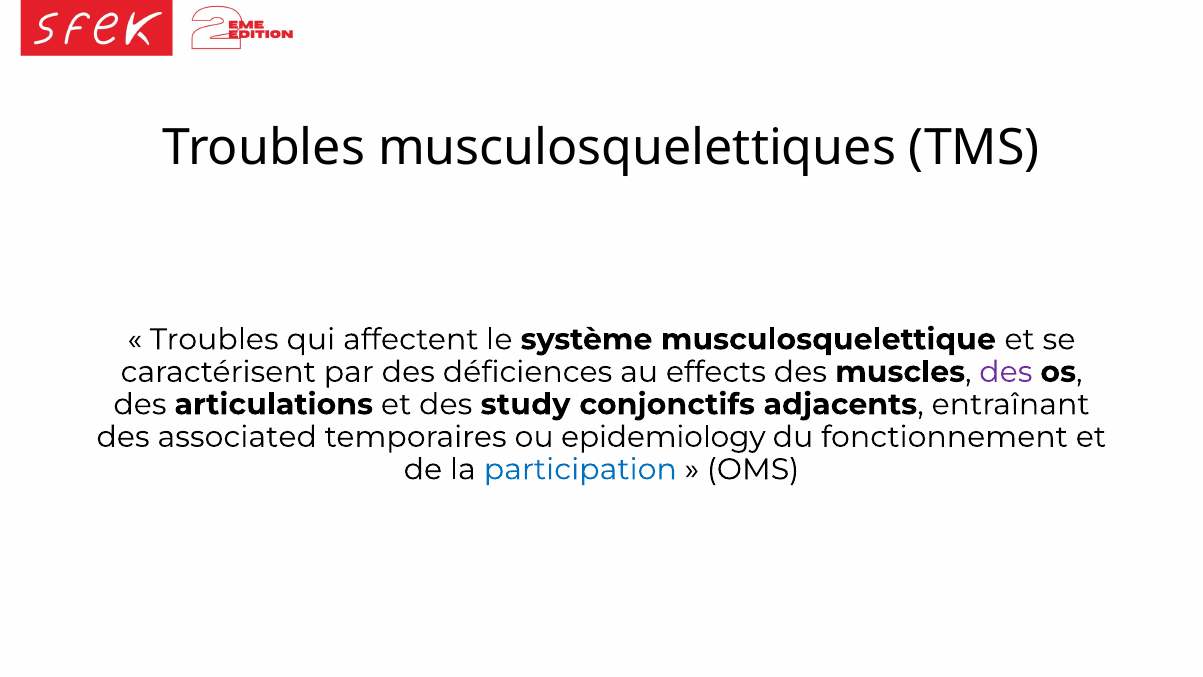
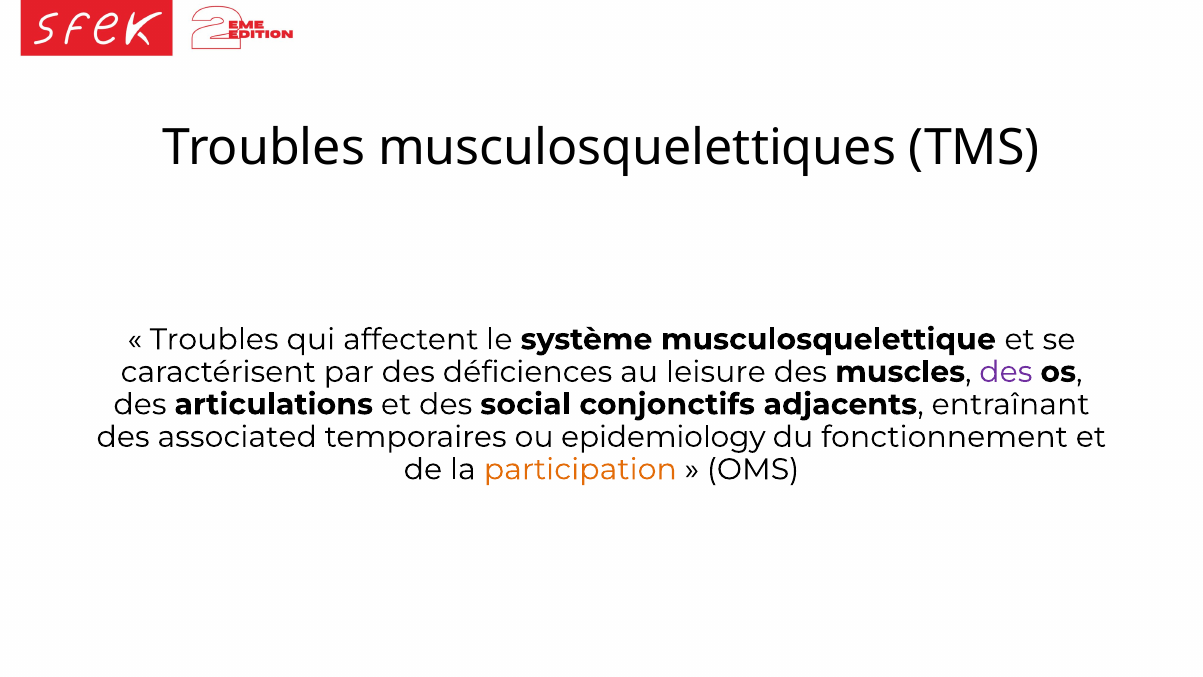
effects: effects -> leisure
study: study -> social
participation colour: blue -> orange
